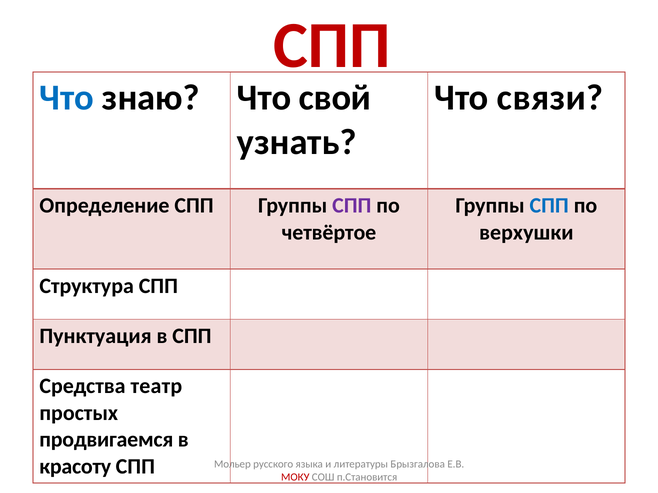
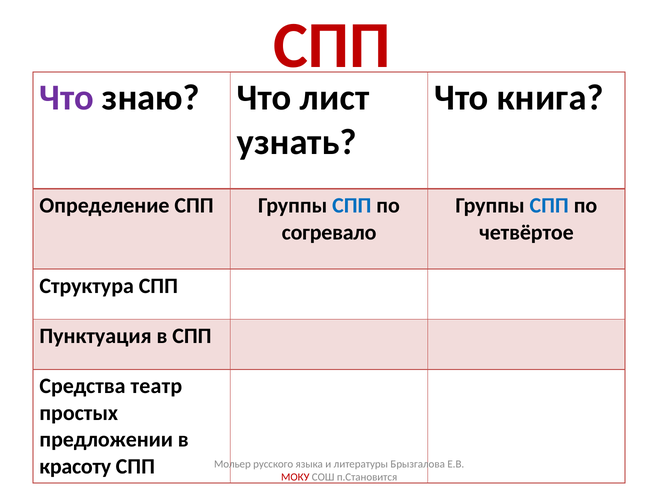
Что at (67, 98) colour: blue -> purple
свой: свой -> лист
связи: связи -> книга
СПП at (352, 206) colour: purple -> blue
четвёртое: четвёртое -> согревало
верхушки: верхушки -> четвёртое
продвигаемся: продвигаемся -> предложении
